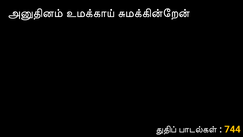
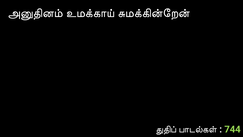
744 colour: yellow -> light green
